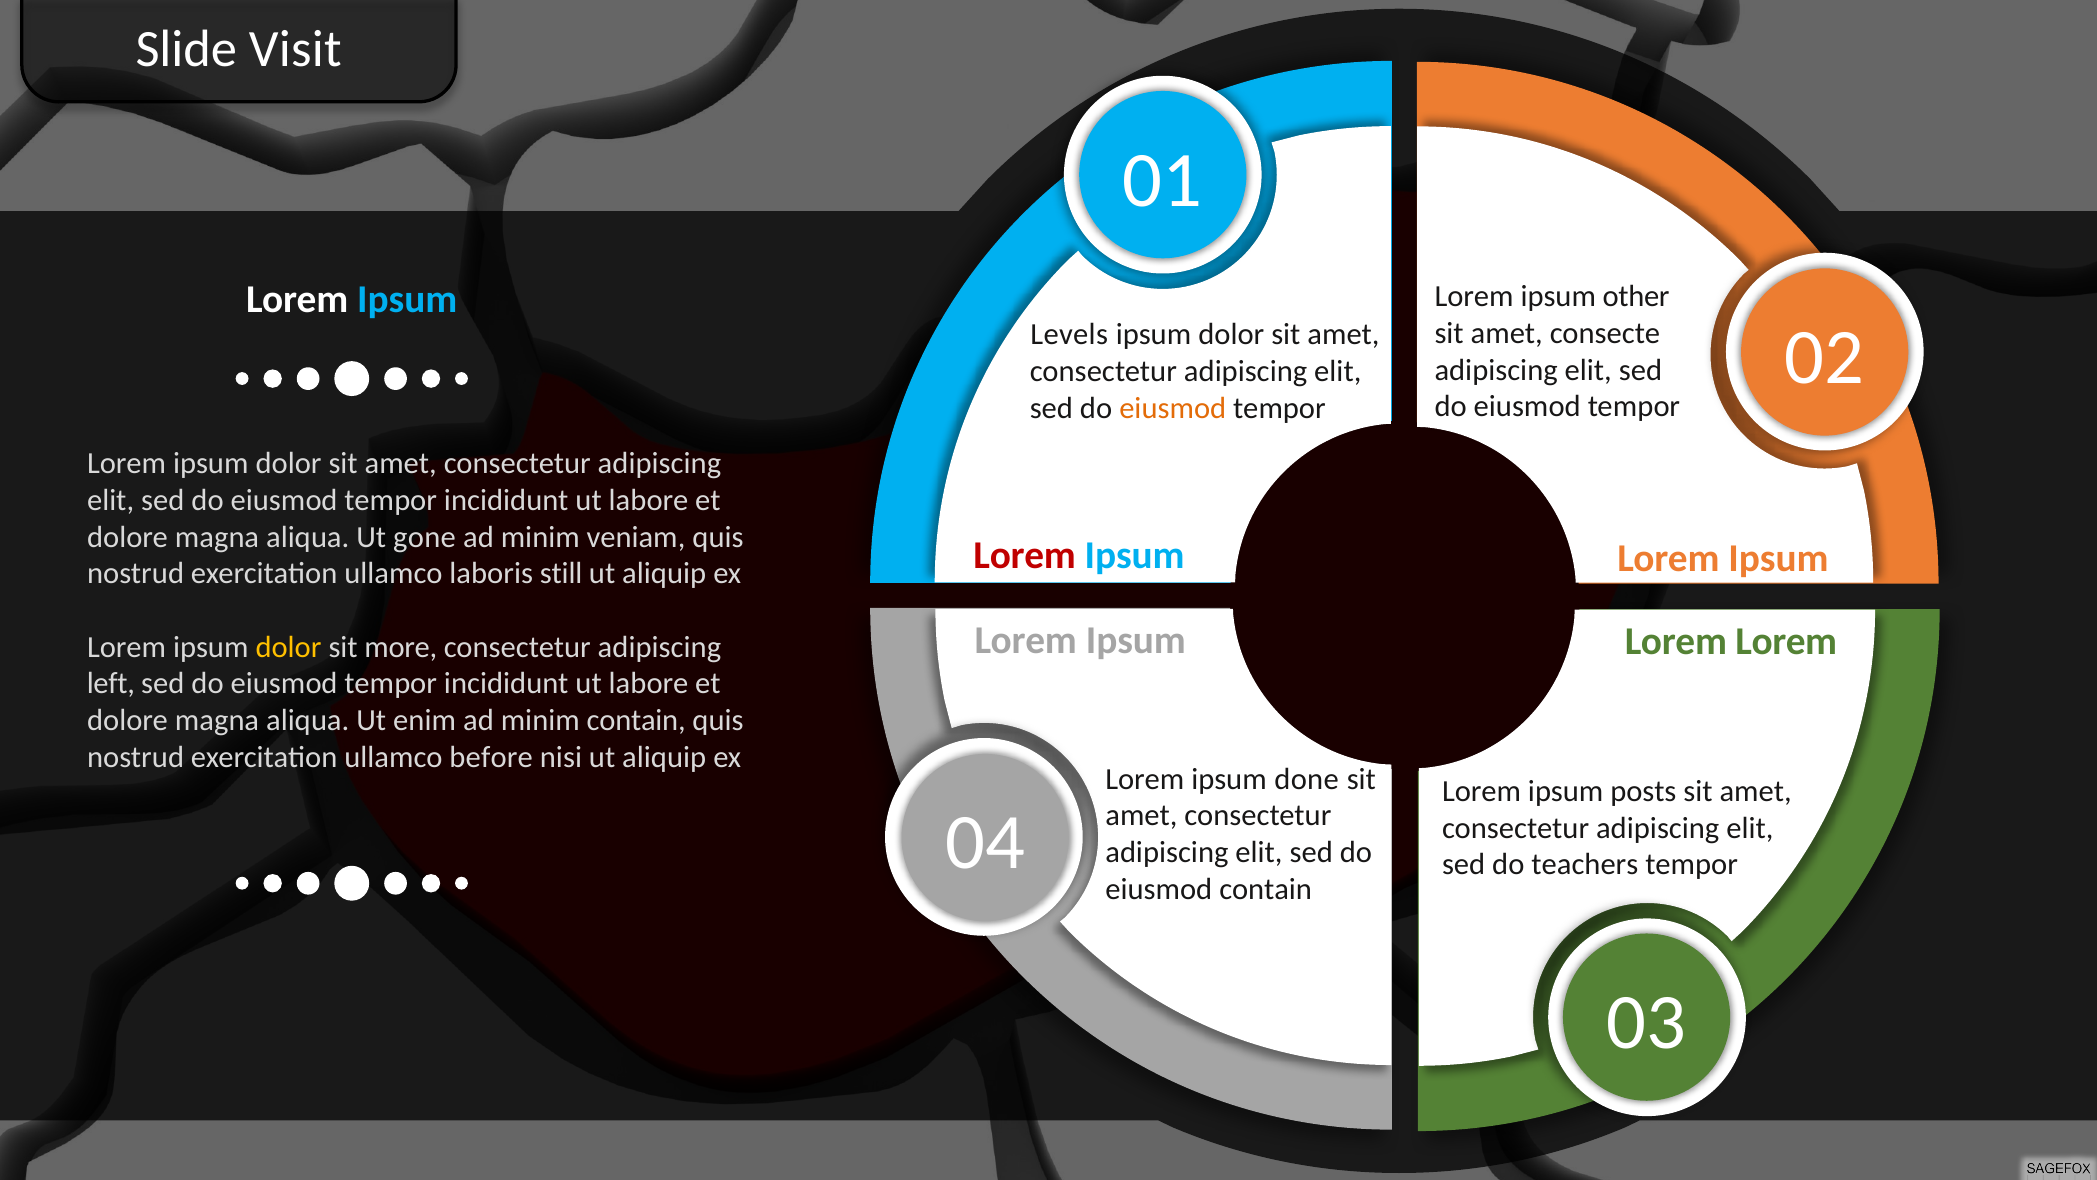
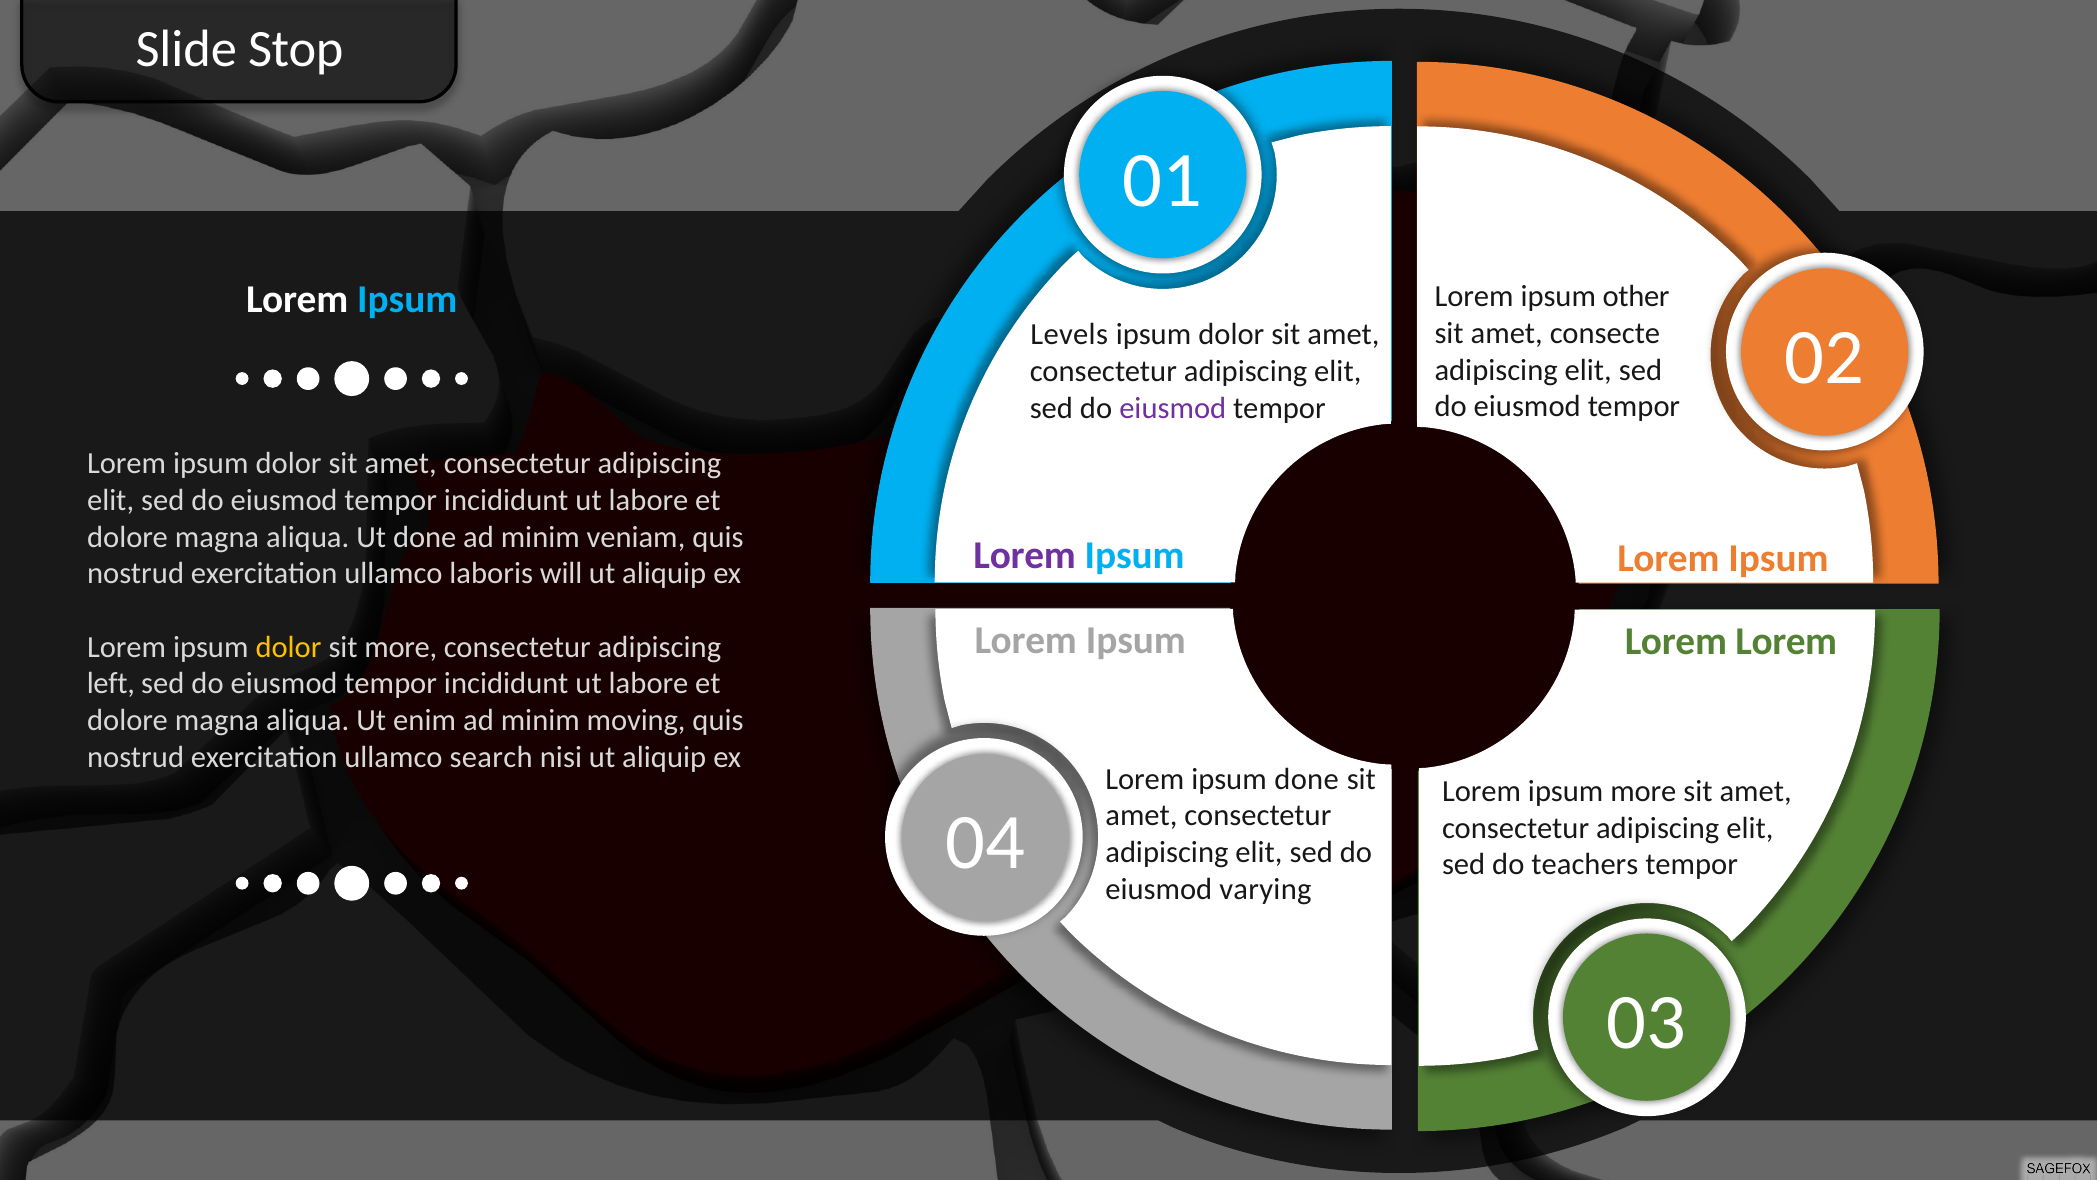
Visit: Visit -> Stop
eiusmod at (1173, 408) colour: orange -> purple
Ut gone: gone -> done
Lorem at (1025, 556) colour: red -> purple
still: still -> will
minim contain: contain -> moving
before: before -> search
ipsum posts: posts -> more
eiusmod contain: contain -> varying
